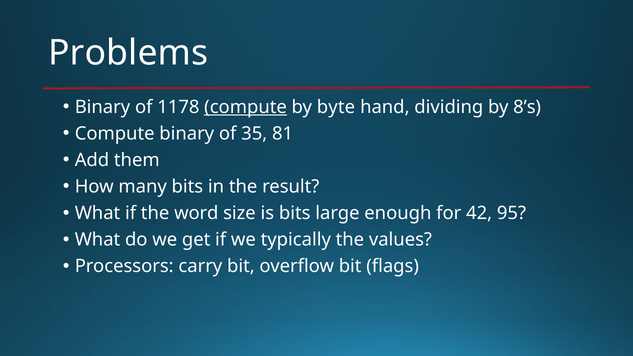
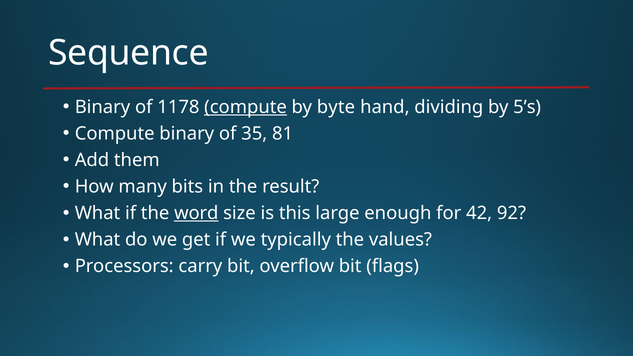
Problems: Problems -> Sequence
8’s: 8’s -> 5’s
word underline: none -> present
is bits: bits -> this
95: 95 -> 92
